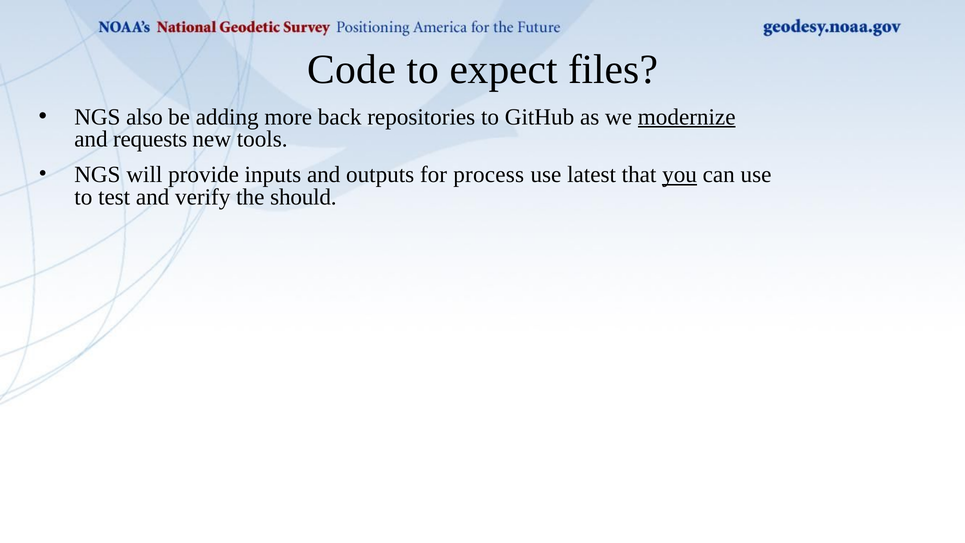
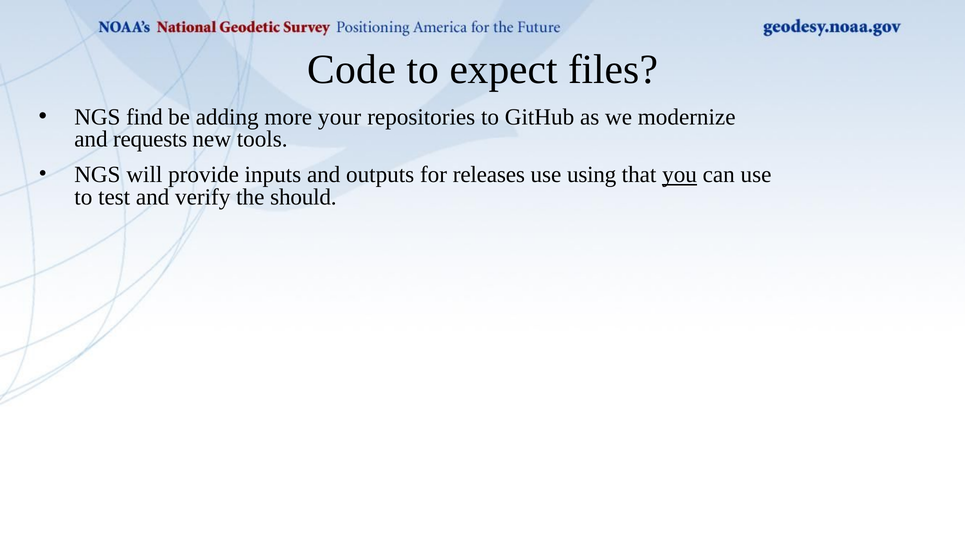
also: also -> find
back: back -> your
modernize underline: present -> none
process: process -> releases
latest: latest -> using
